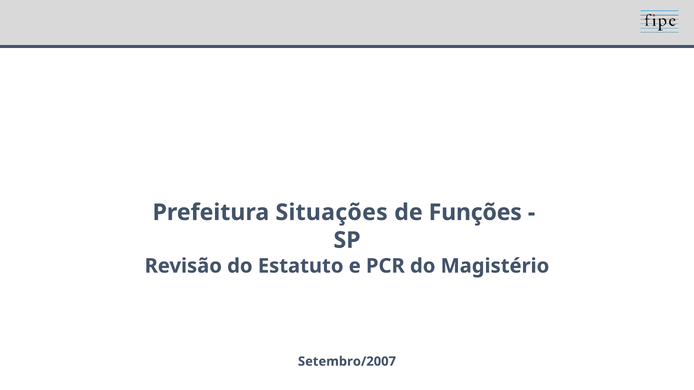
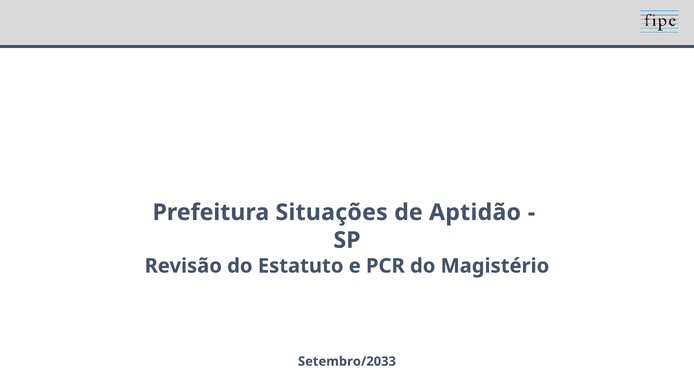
Funções: Funções -> Aptidão
Setembro/2007: Setembro/2007 -> Setembro/2033
